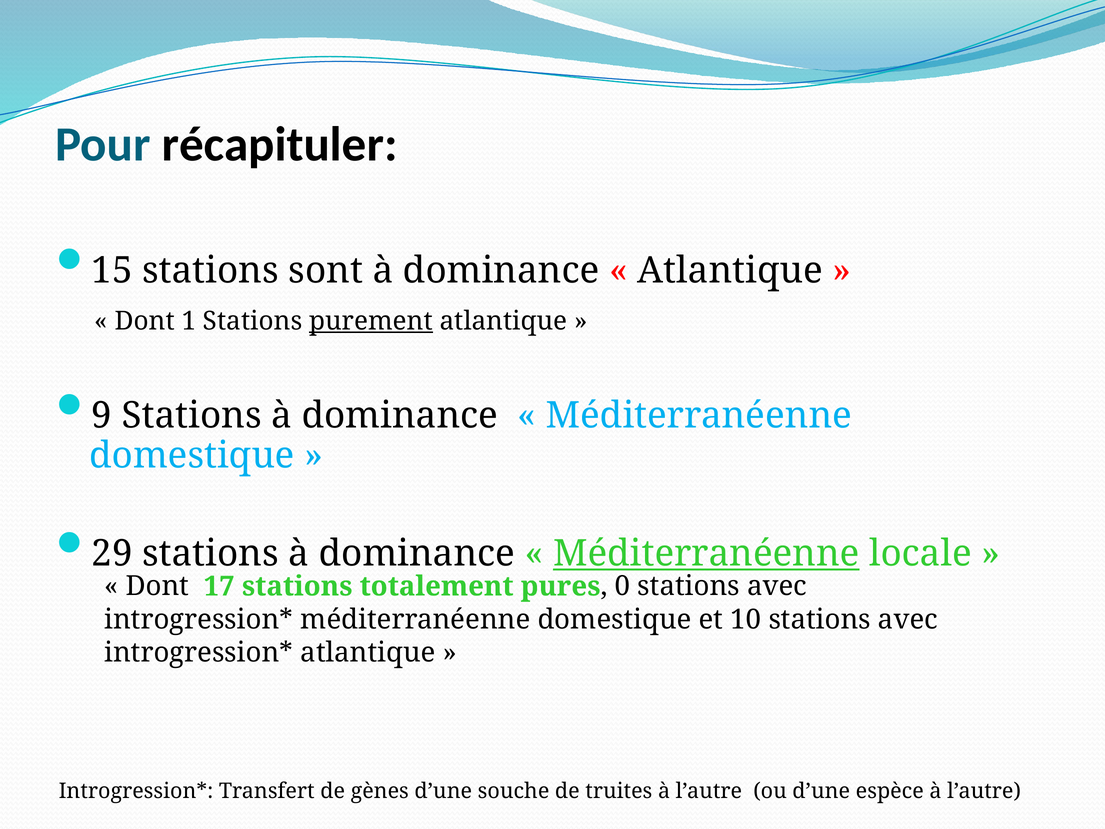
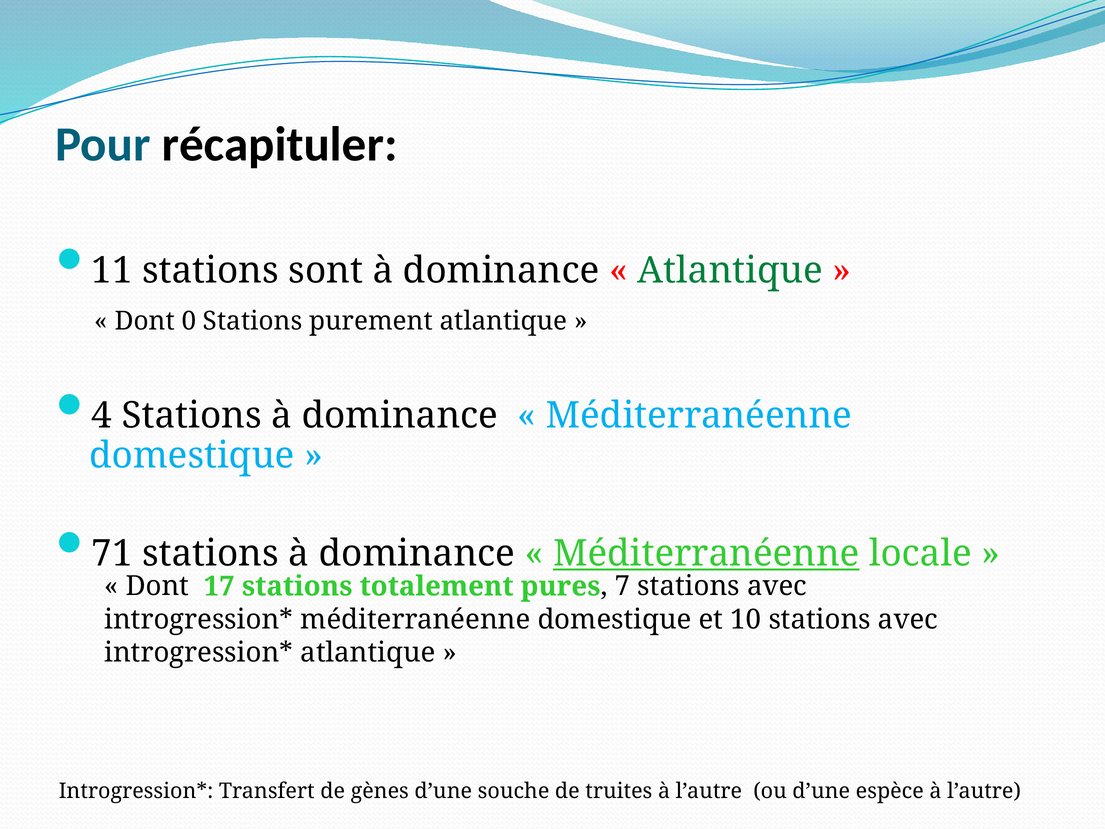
15: 15 -> 11
Atlantique at (730, 270) colour: black -> green
1: 1 -> 0
purement underline: present -> none
9: 9 -> 4
29: 29 -> 71
0: 0 -> 7
